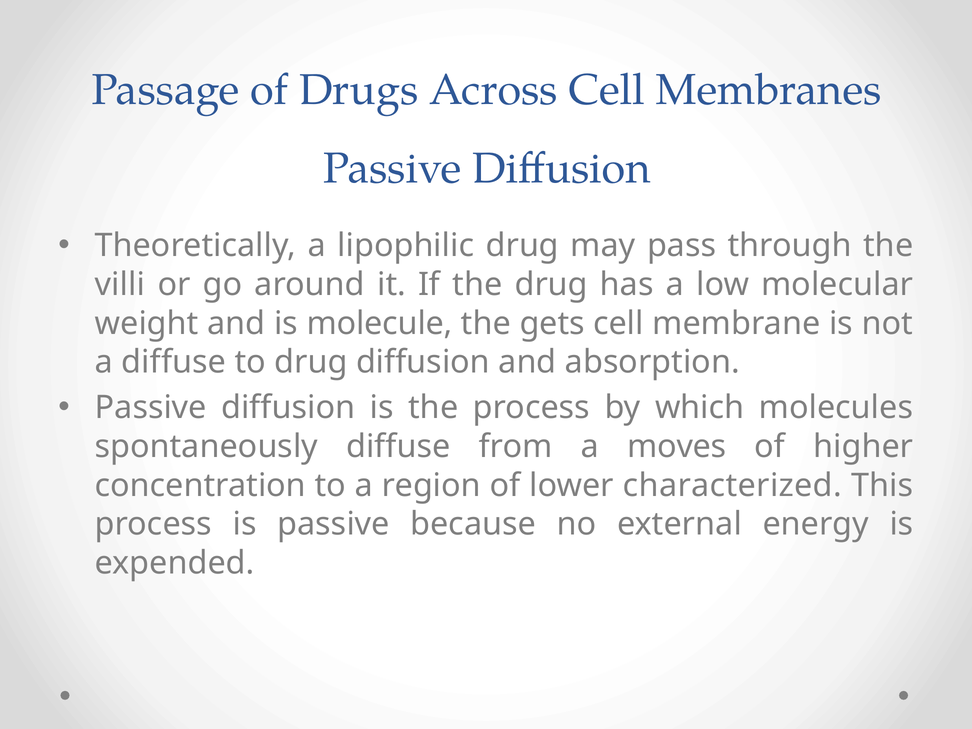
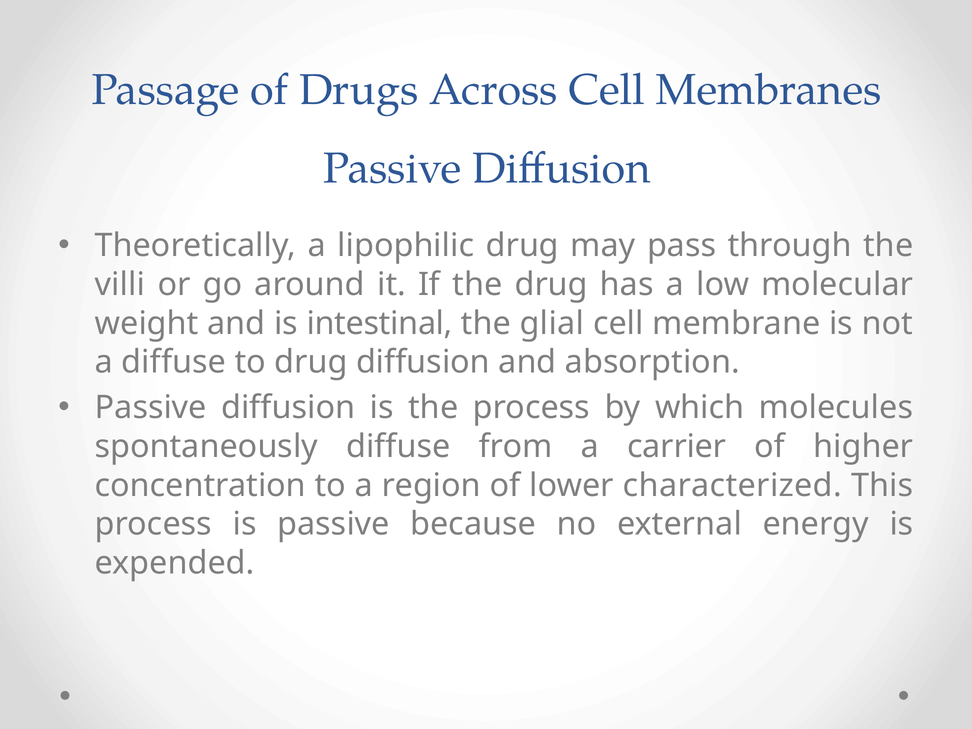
molecule: molecule -> intestinal
gets: gets -> glial
moves: moves -> carrier
